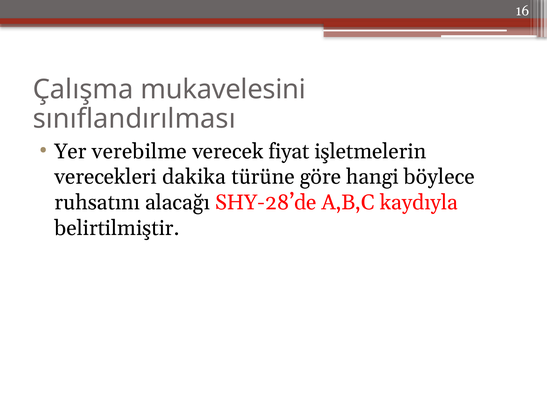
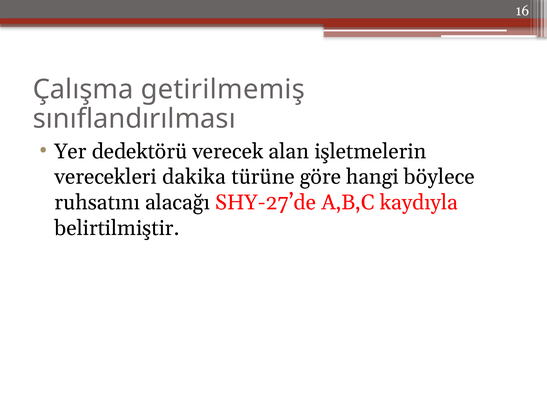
mukavelesini: mukavelesini -> getirilmemiş
verebilme: verebilme -> dedektörü
fiyat: fiyat -> alan
SHY-28’de: SHY-28’de -> SHY-27’de
